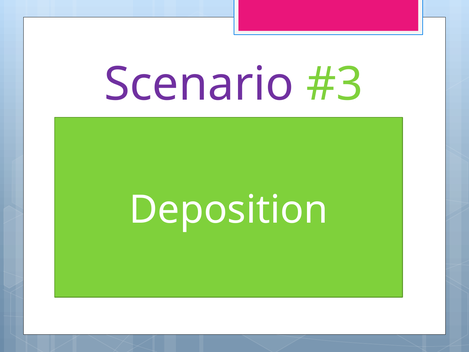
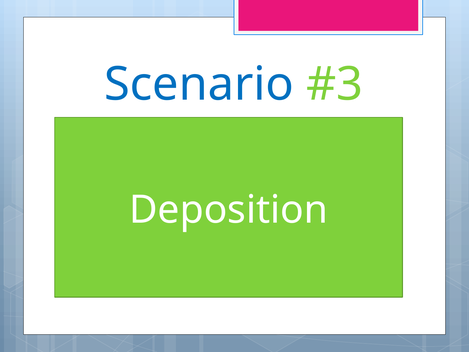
Scenario colour: purple -> blue
